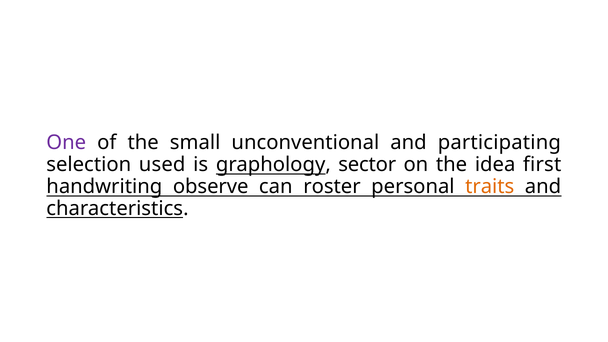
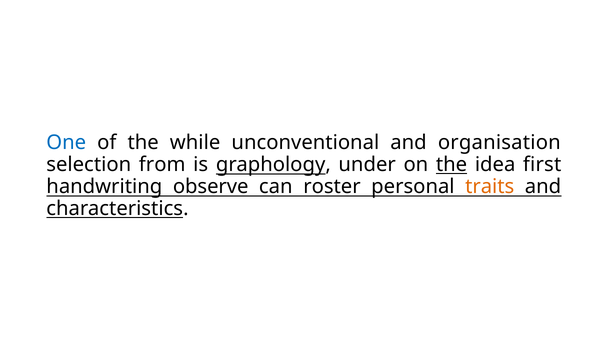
One colour: purple -> blue
small: small -> while
participating: participating -> organisation
used: used -> from
sector: sector -> under
the at (452, 165) underline: none -> present
